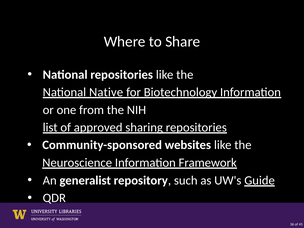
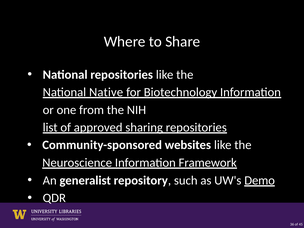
Guide: Guide -> Demo
